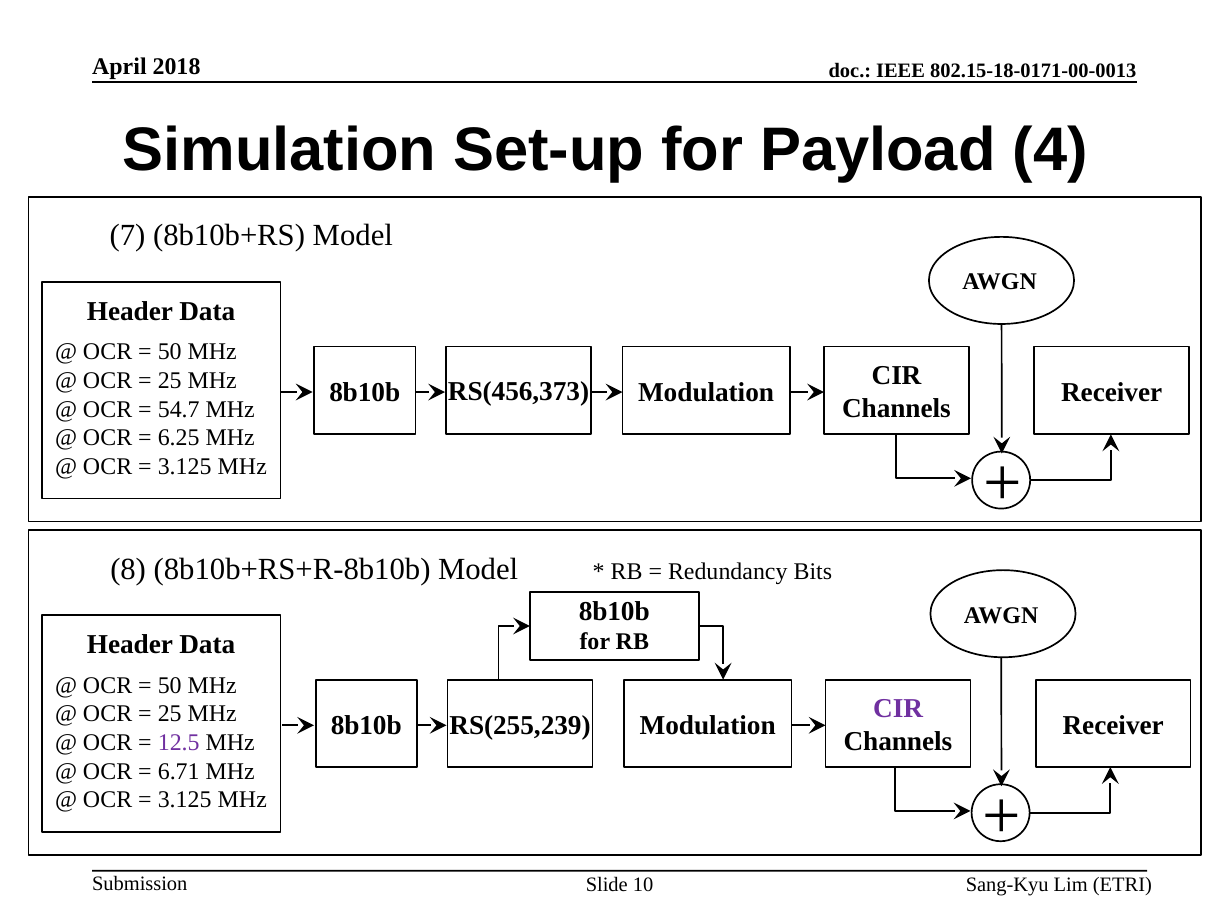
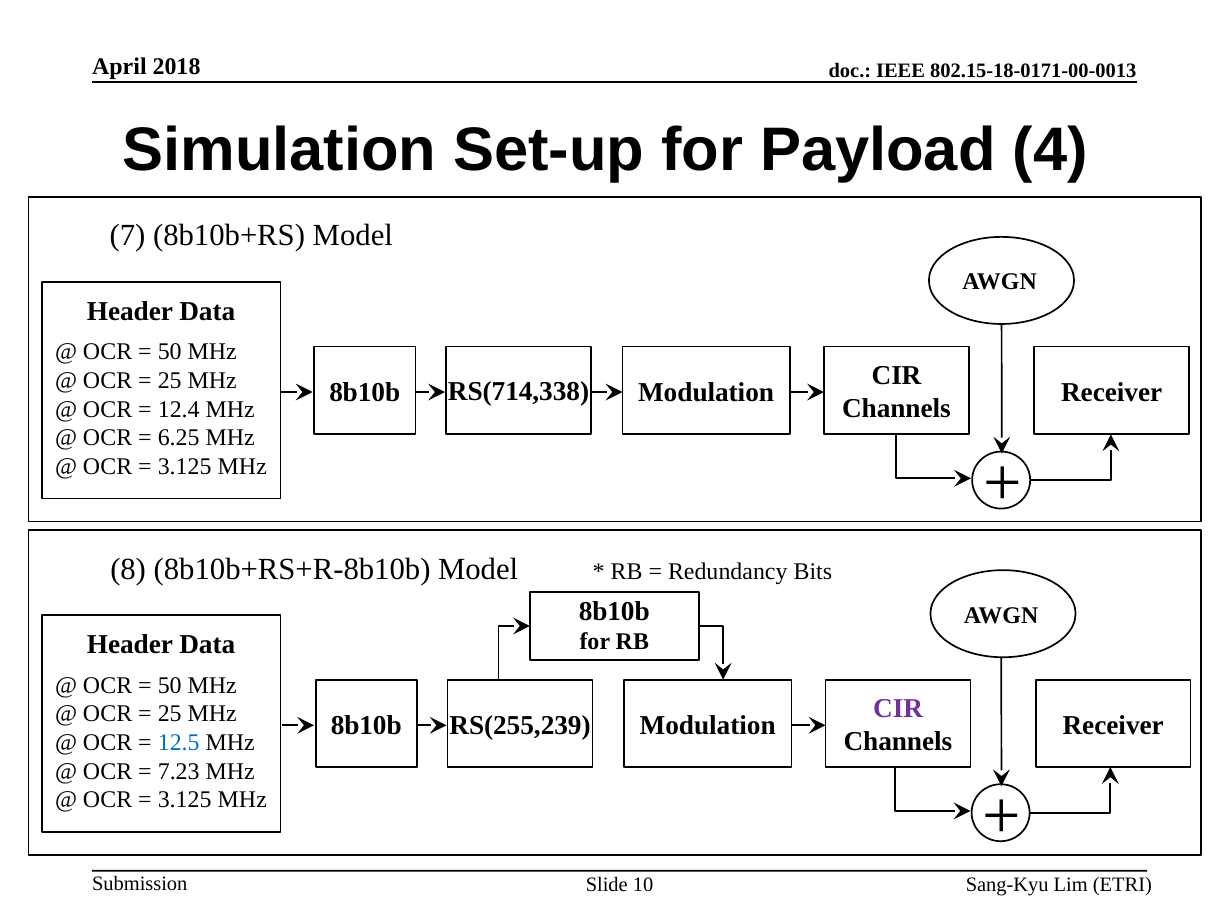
RS(456,373: RS(456,373 -> RS(714,338
54.7: 54.7 -> 12.4
12.5 colour: purple -> blue
6.71: 6.71 -> 7.23
